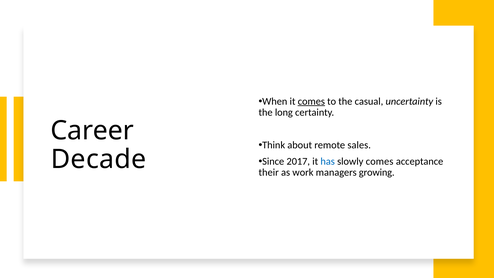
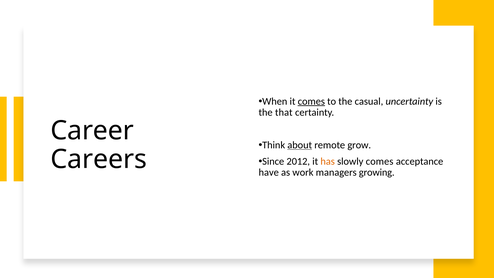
long: long -> that
about underline: none -> present
sales: sales -> grow
Decade: Decade -> Careers
2017: 2017 -> 2012
has colour: blue -> orange
their: their -> have
